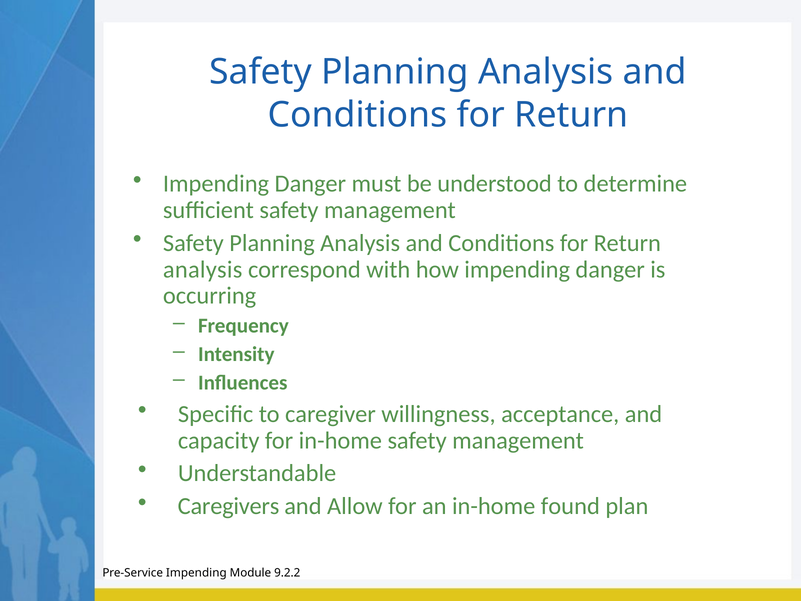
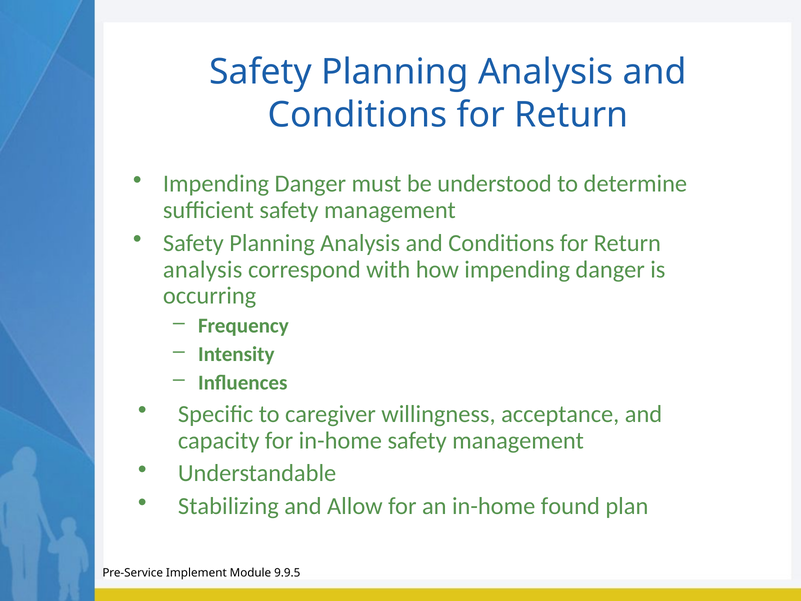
Caregivers: Caregivers -> Stabilizing
Pre-Service Impending: Impending -> Implement
9.2.2: 9.2.2 -> 9.9.5
